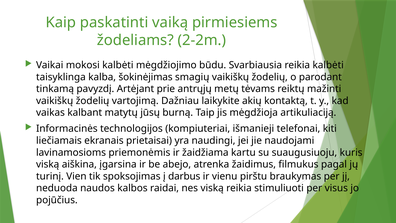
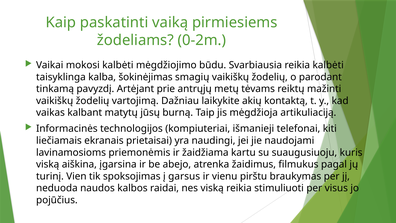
2-2m: 2-2m -> 0-2m
darbus: darbus -> garsus
